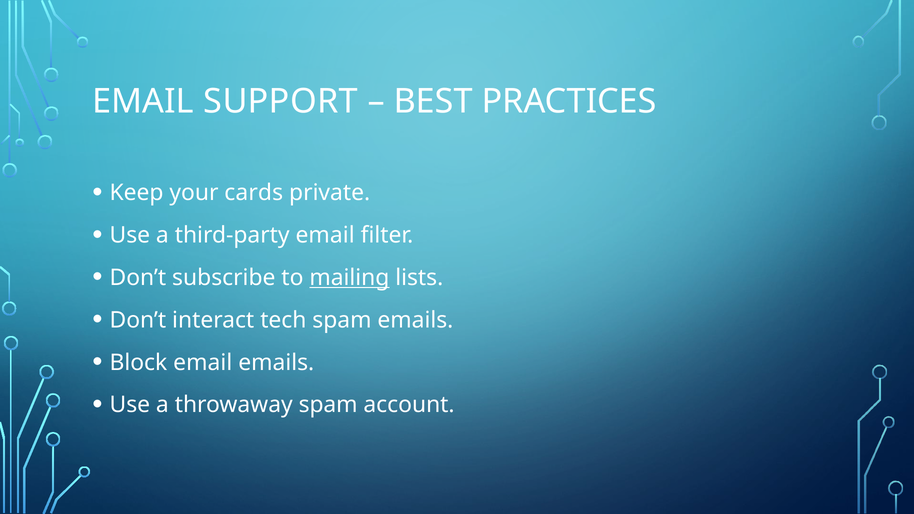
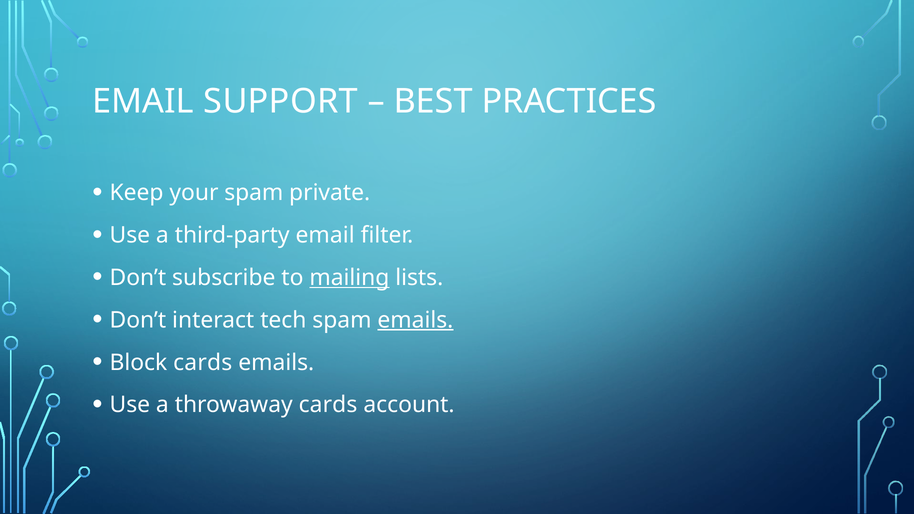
your cards: cards -> spam
emails at (415, 320) underline: none -> present
Block email: email -> cards
throwaway spam: spam -> cards
